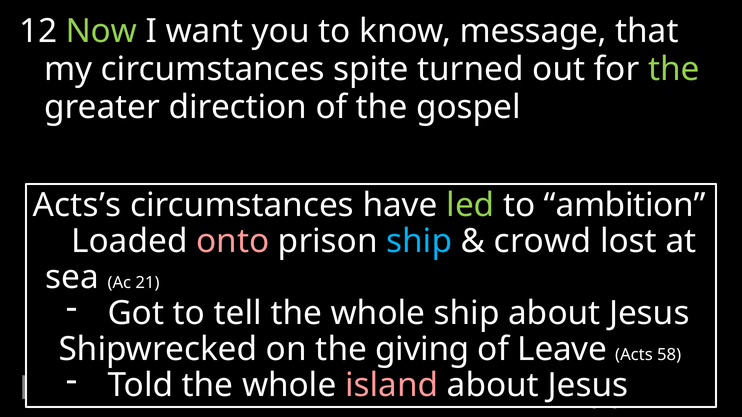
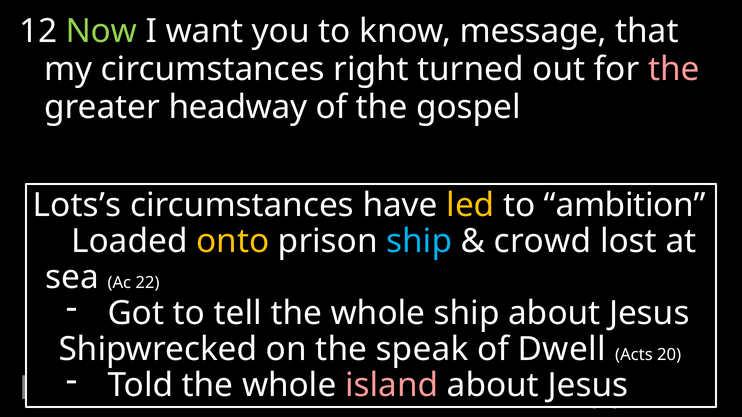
spite: spite -> right
the at (674, 69) colour: light green -> pink
direction: direction -> headway
Acts’s: Acts’s -> Lots’s
led colour: light green -> yellow
onto colour: pink -> yellow
21: 21 -> 22
giving: giving -> speak
Leave: Leave -> Dwell
58: 58 -> 20
